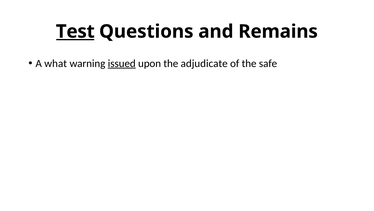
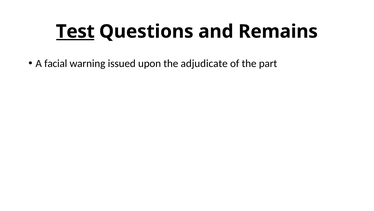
what: what -> facial
issued underline: present -> none
safe: safe -> part
